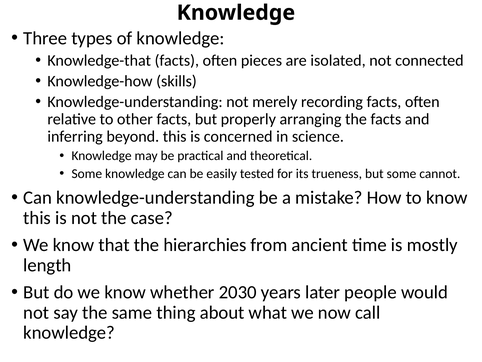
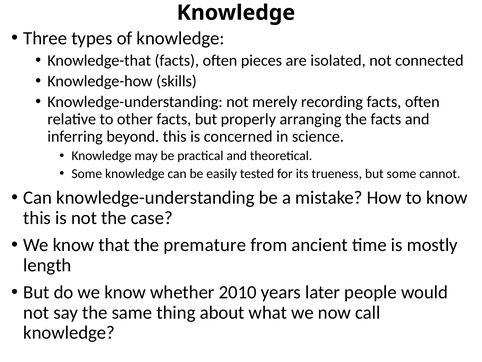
hierarchies: hierarchies -> premature
2030: 2030 -> 2010
